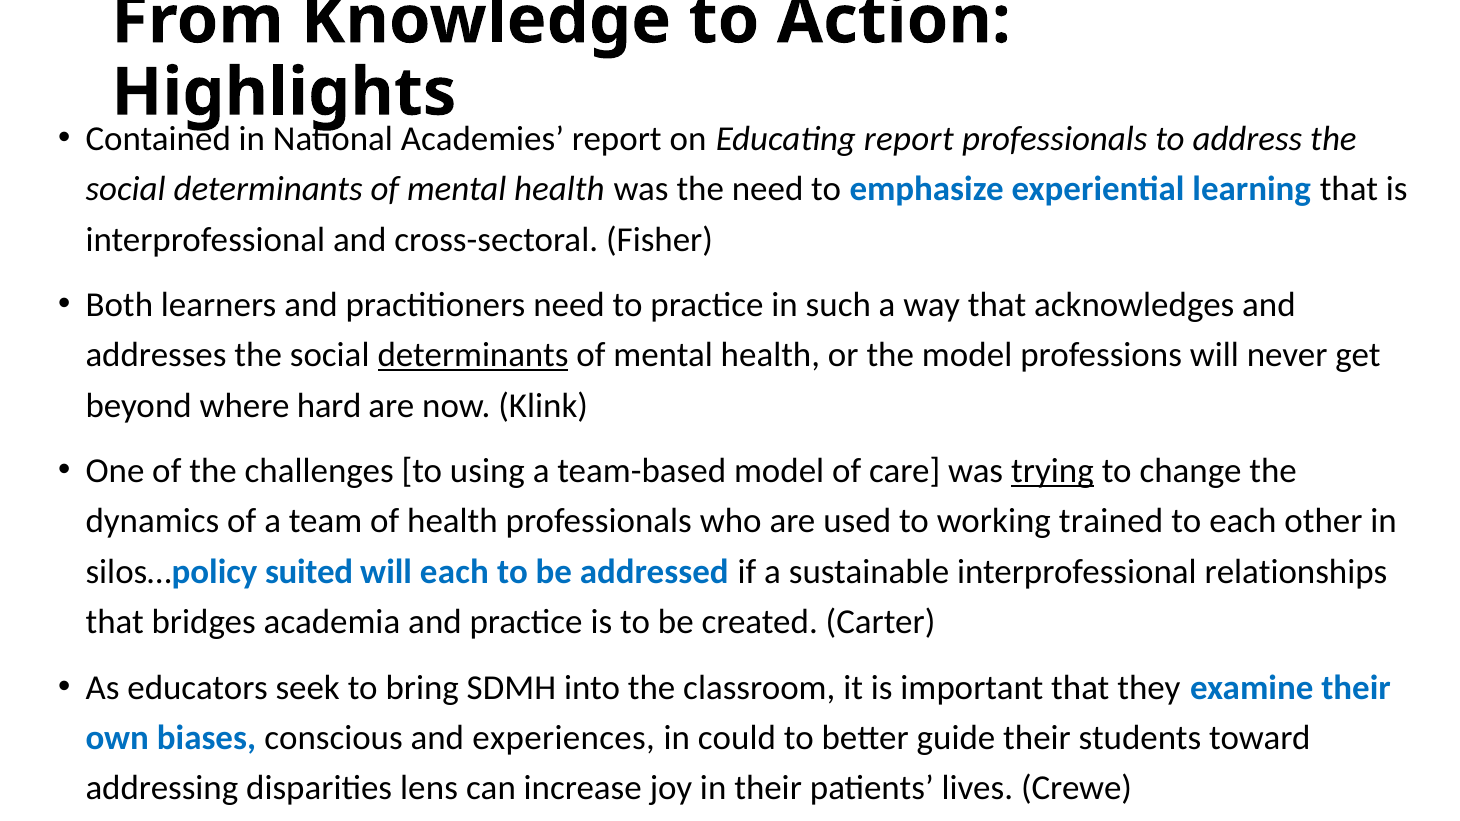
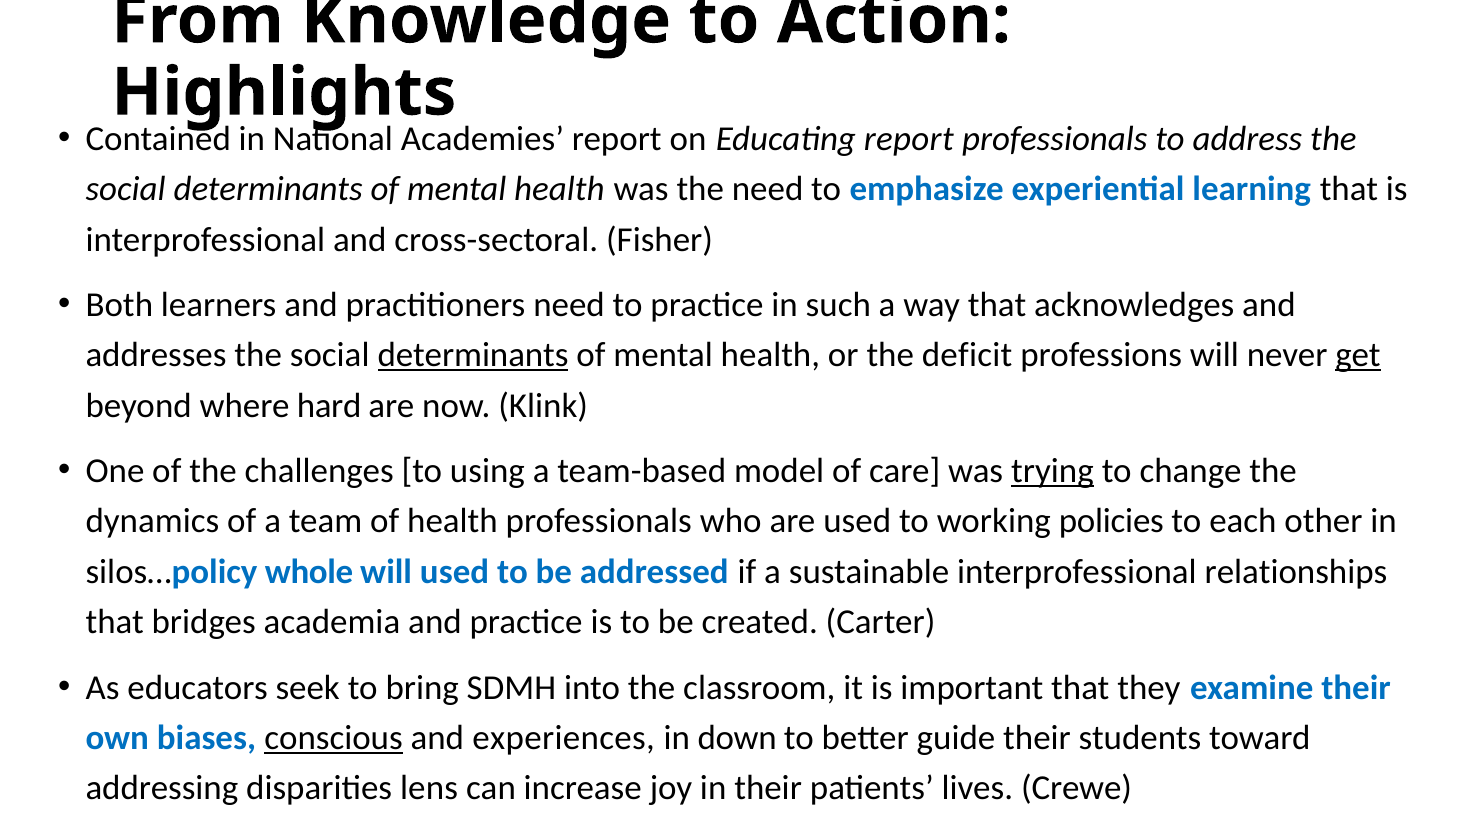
the model: model -> deficit
get underline: none -> present
trained: trained -> policies
suited: suited -> whole
will each: each -> used
conscious underline: none -> present
could: could -> down
